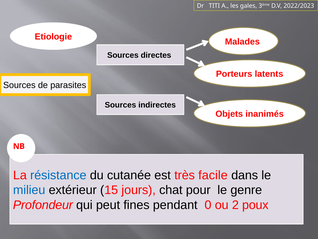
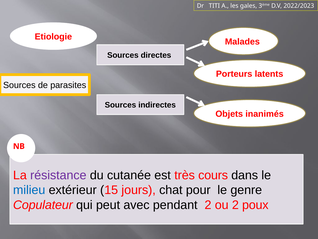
résistance colour: blue -> purple
facile: facile -> cours
Profondeur: Profondeur -> Copulateur
fines: fines -> avec
pendant 0: 0 -> 2
